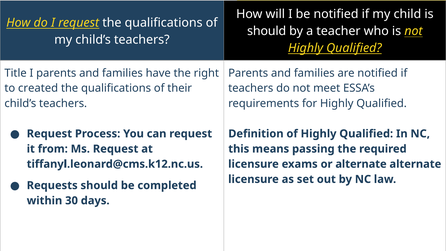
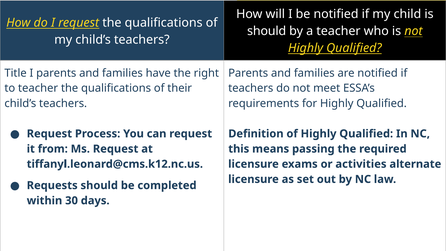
to created: created -> teacher
or alternate: alternate -> activities
